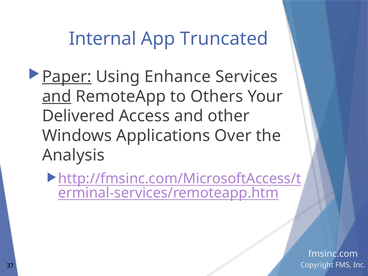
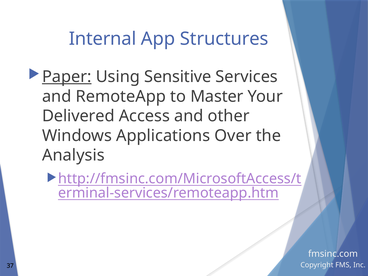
Truncated: Truncated -> Structures
Enhance: Enhance -> Sensitive
and at (57, 96) underline: present -> none
Others: Others -> Master
